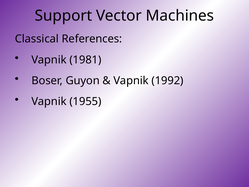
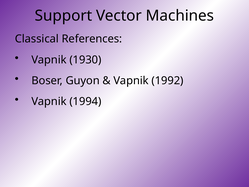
1981: 1981 -> 1930
1955: 1955 -> 1994
